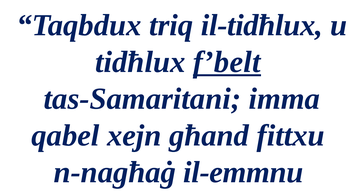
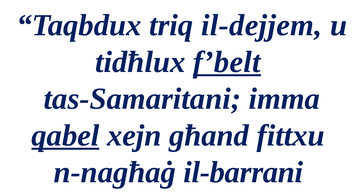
il-tidħlux: il-tidħlux -> il-dejjem
qabel underline: none -> present
il-emmnu: il-emmnu -> il-barrani
